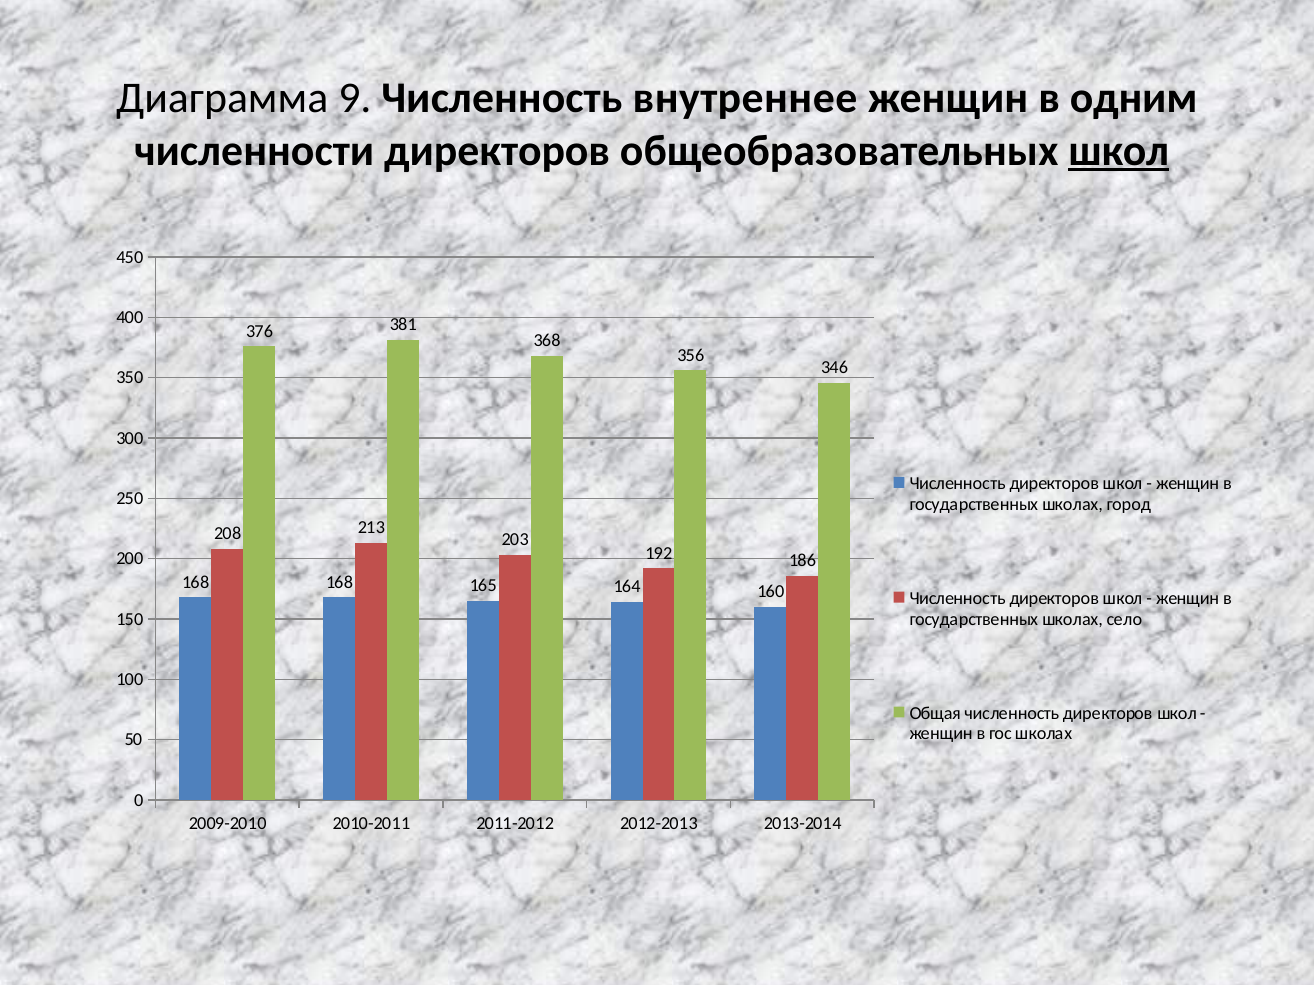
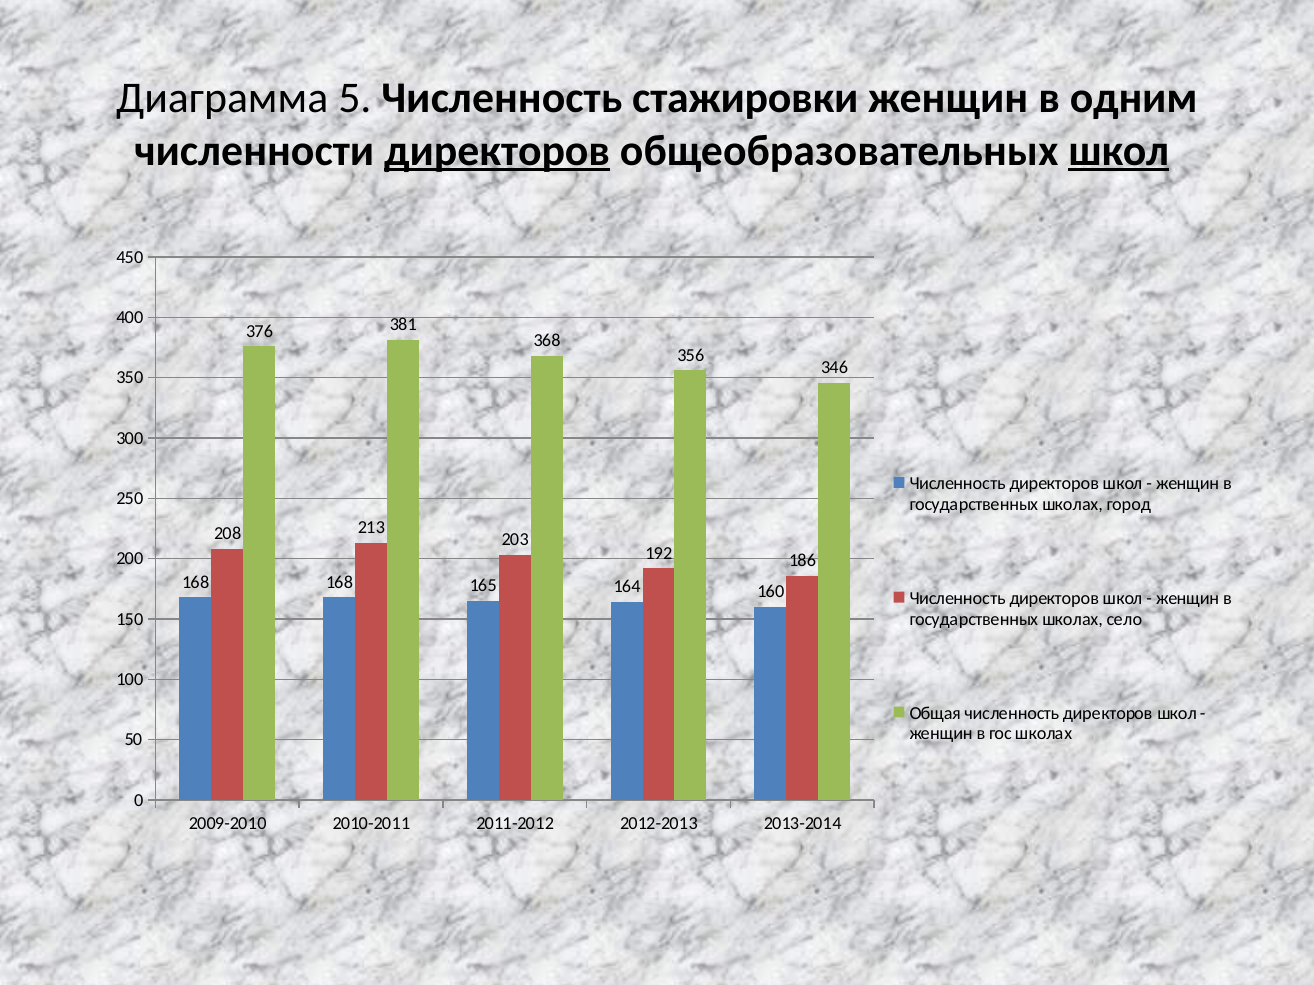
9: 9 -> 5
внутреннее: внутреннее -> стажировки
директоров at (497, 151) underline: none -> present
